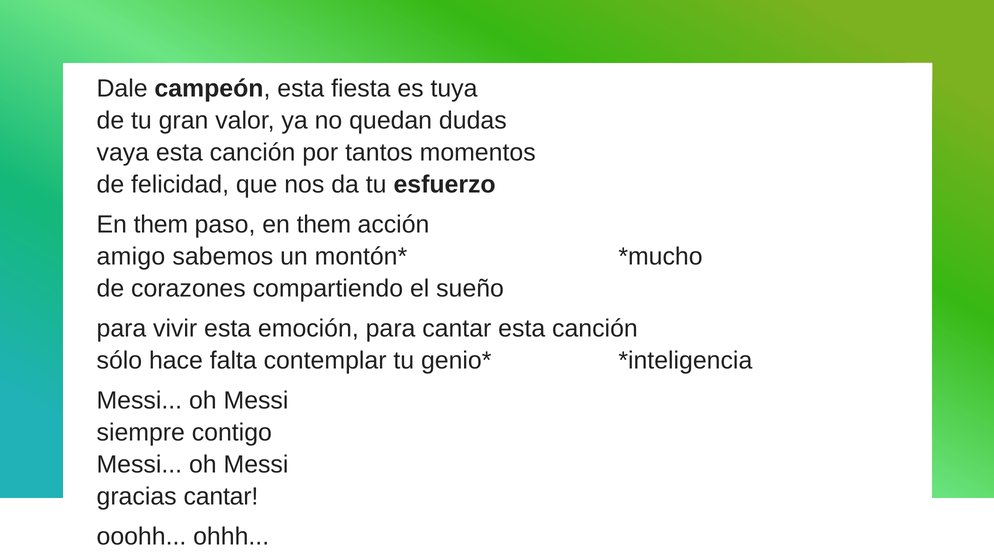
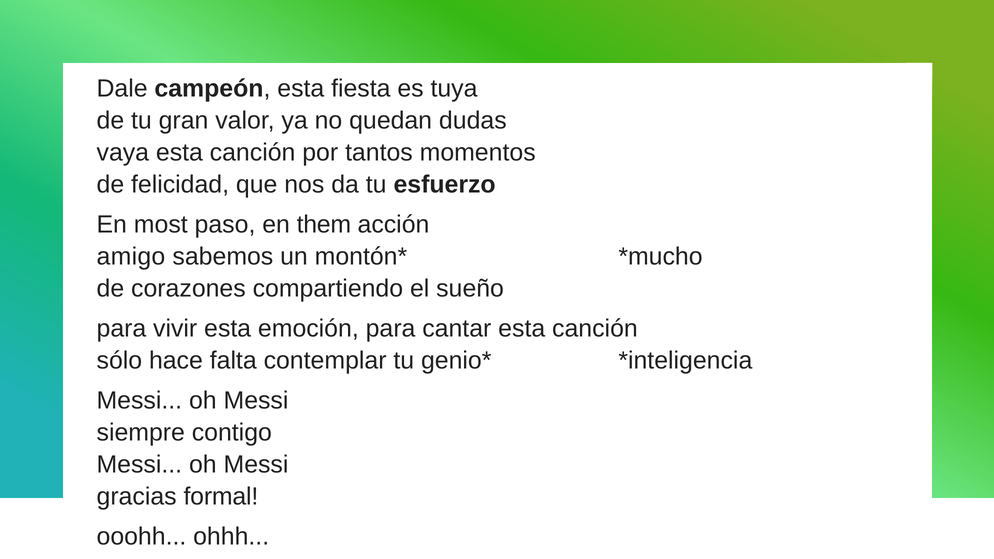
them at (161, 225): them -> most
gracias cantar: cantar -> formal
